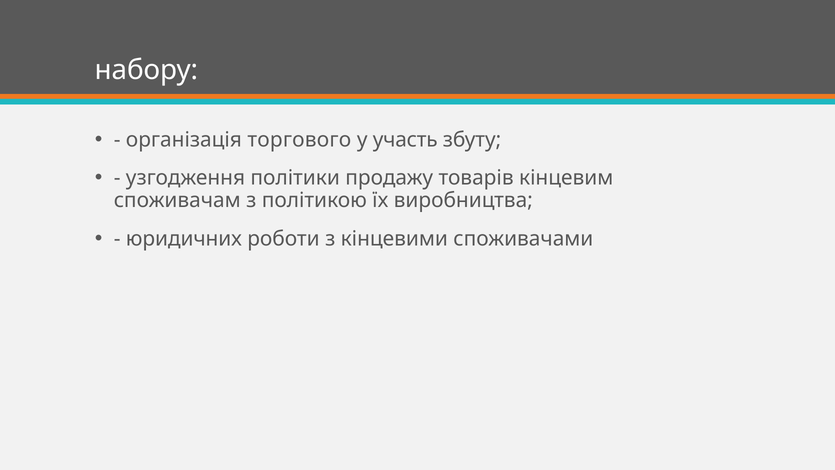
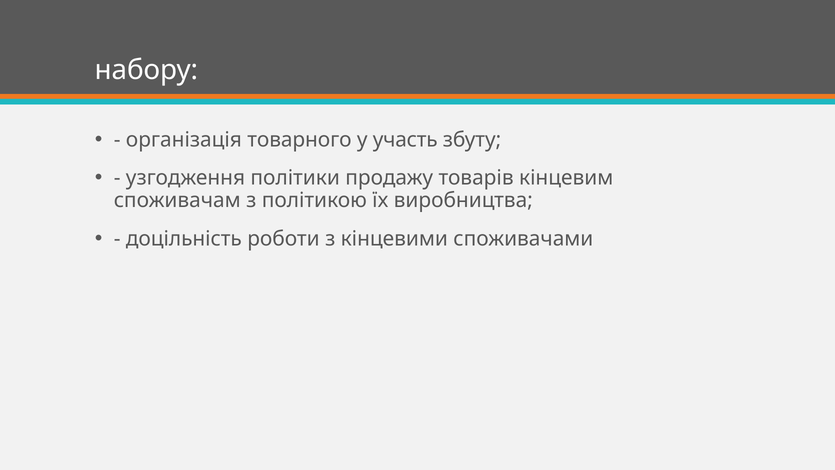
торгового: торгового -> товарного
юридичних: юридичних -> доцільність
